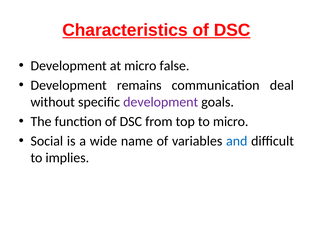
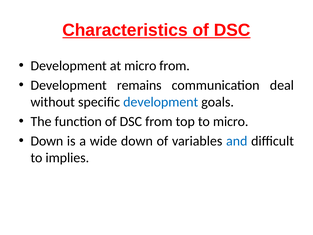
micro false: false -> from
development at (161, 102) colour: purple -> blue
Social at (47, 141): Social -> Down
wide name: name -> down
